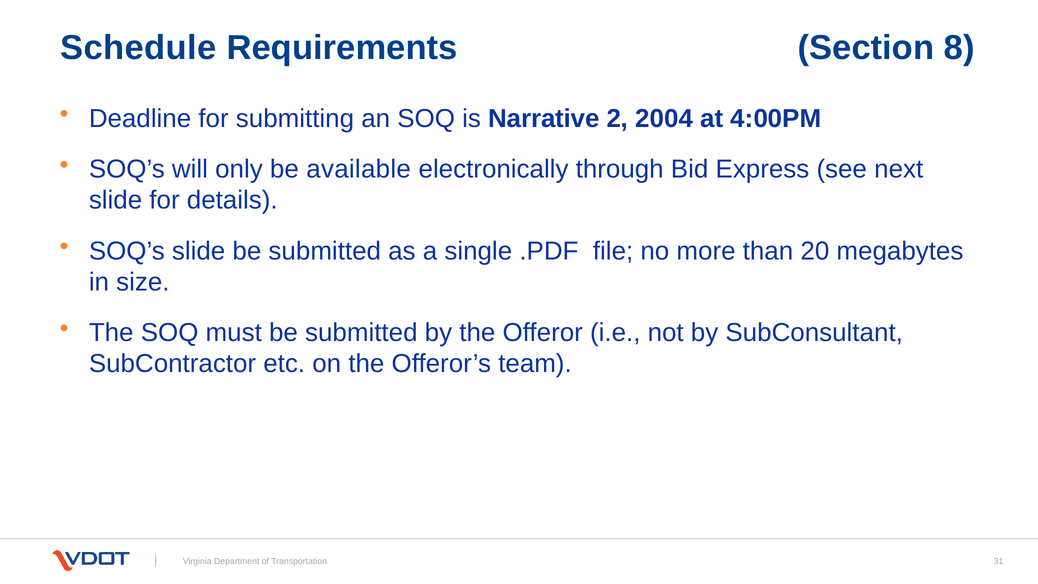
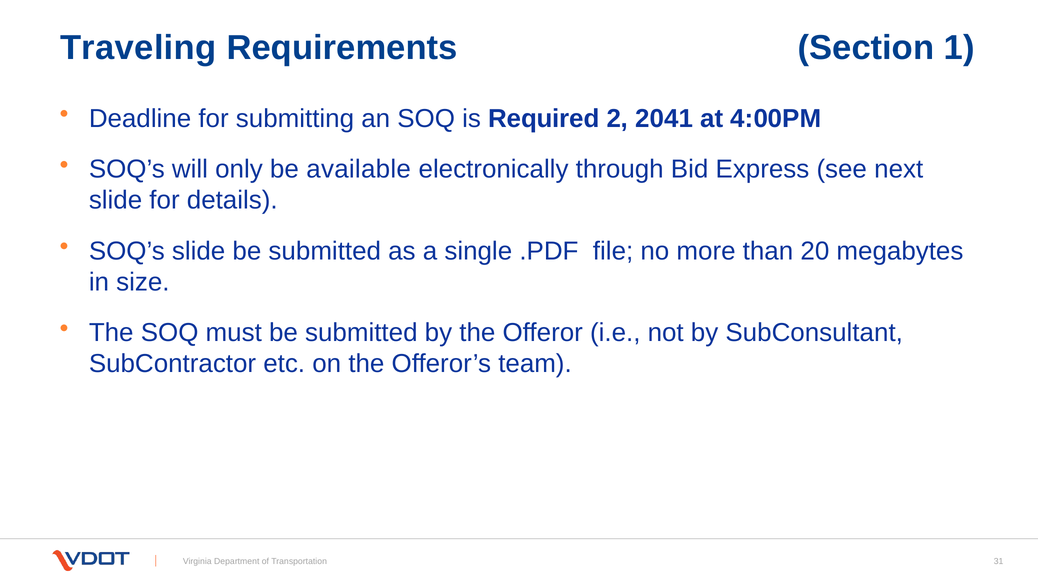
Schedule: Schedule -> Traveling
8: 8 -> 1
Narrative: Narrative -> Required
2004: 2004 -> 2041
